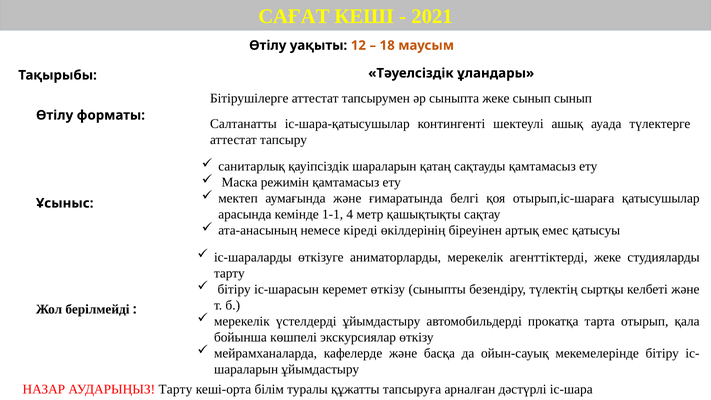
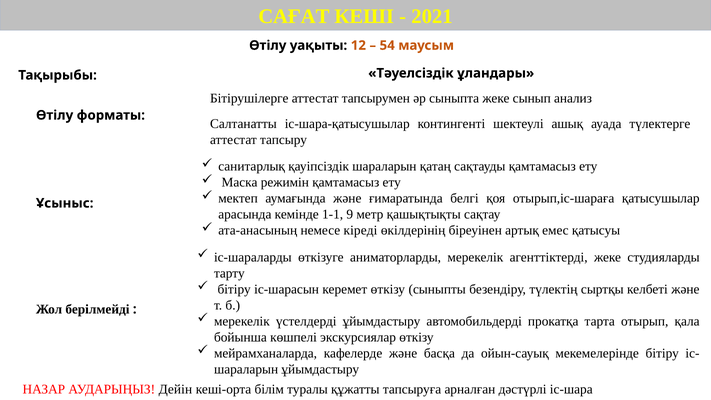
18: 18 -> 54
сынып сынып: сынып -> анализ
4: 4 -> 9
АУДАРЫҢЫЗ Тарту: Тарту -> Дейін
